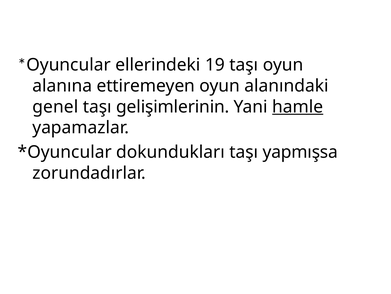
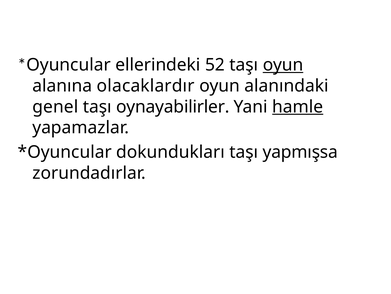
19: 19 -> 52
oyun at (283, 65) underline: none -> present
ettiremeyen: ettiremeyen -> olacaklardır
gelişimlerinin: gelişimlerinin -> oynayabilirler
